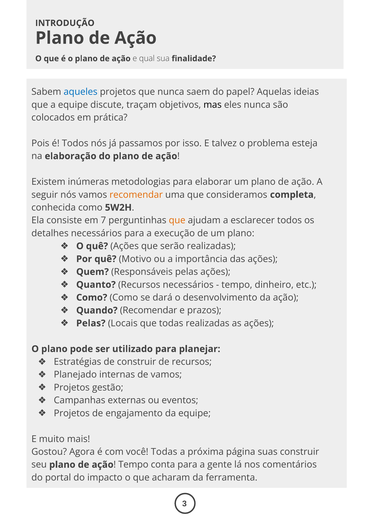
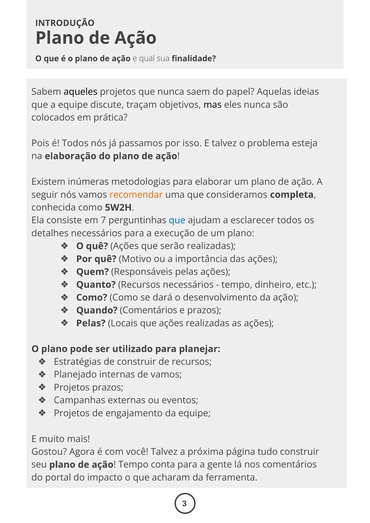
aqueles colour: blue -> black
que at (177, 221) colour: orange -> blue
Quando Recomendar: Recomendar -> Comentários
que todas: todas -> ações
Projetos gestão: gestão -> prazos
você Todas: Todas -> Talvez
suas: suas -> tudo
